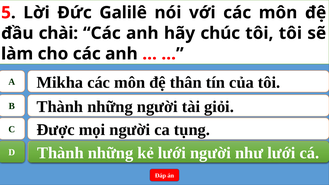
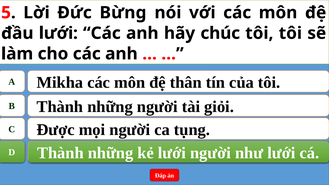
Galilê: Galilê -> Bừng
đầu chài: chài -> lưới
